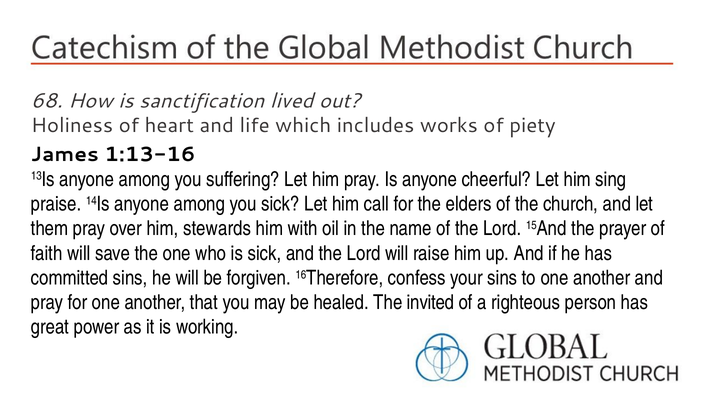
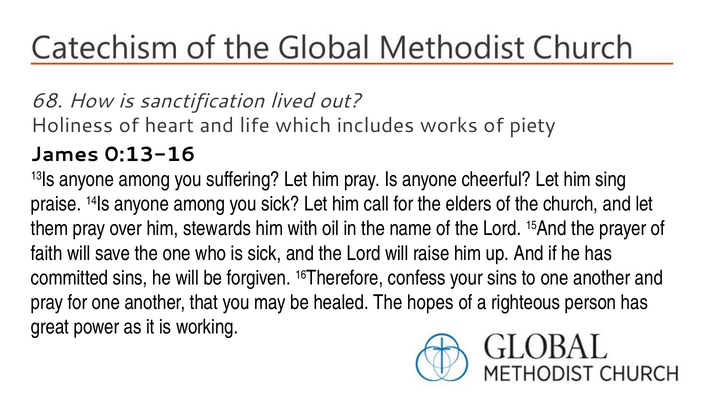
1:13-16: 1:13-16 -> 0:13-16
invited: invited -> hopes
